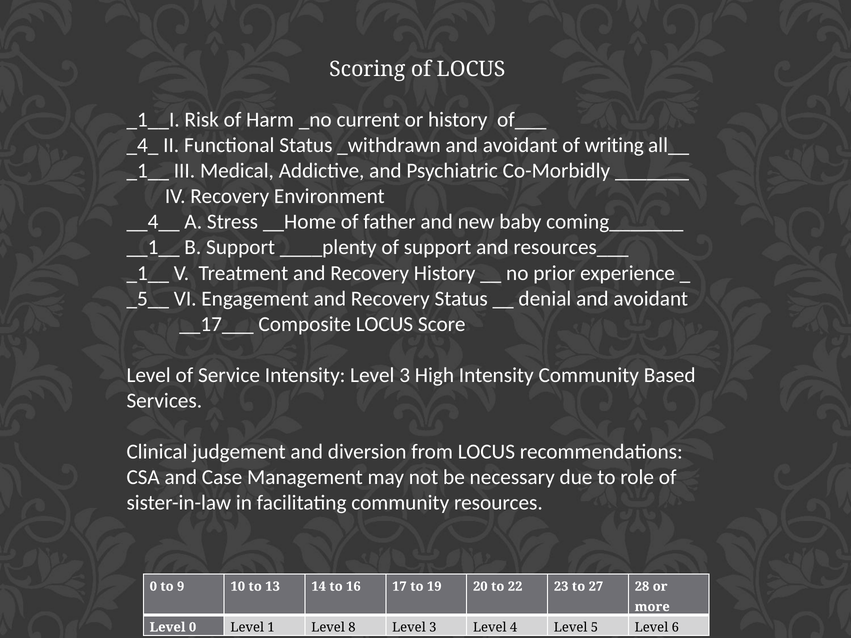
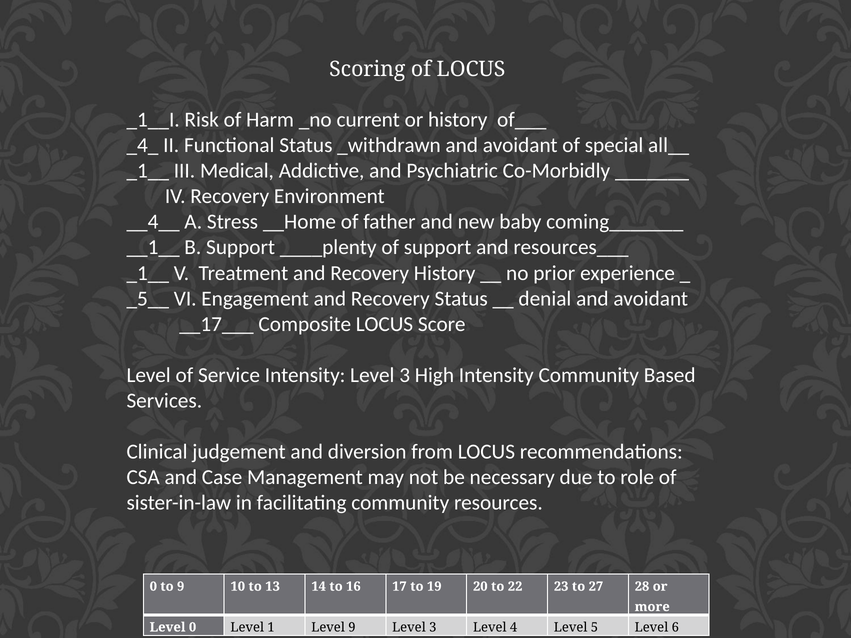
writing: writing -> special
Level 8: 8 -> 9
